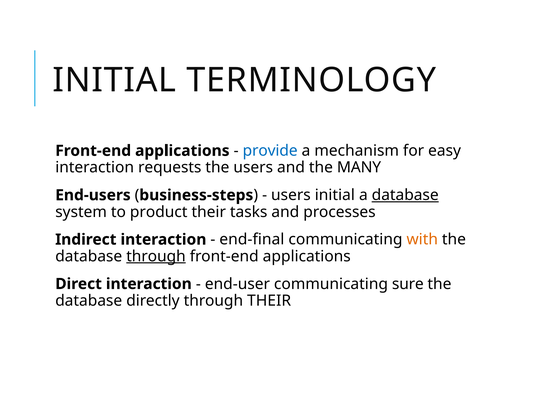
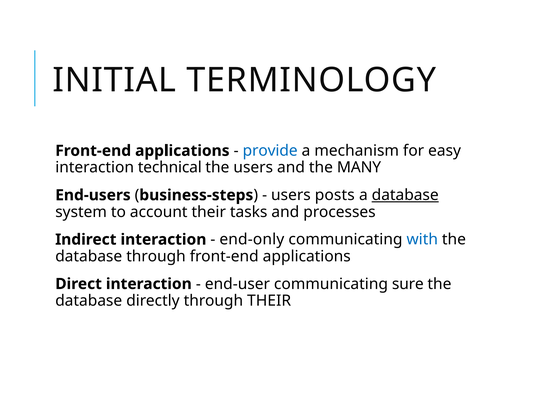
requests: requests -> technical
users initial: initial -> posts
product: product -> account
end-final: end-final -> end-only
with colour: orange -> blue
through at (156, 256) underline: present -> none
